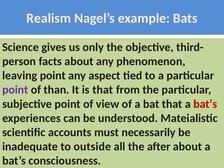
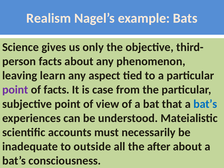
leaving point: point -> learn
of than: than -> facts
is that: that -> case
bat’s at (205, 104) colour: red -> blue
